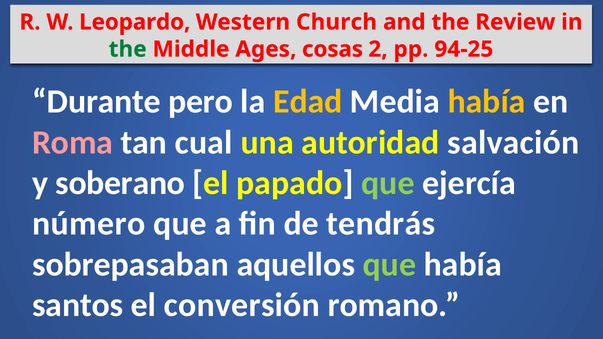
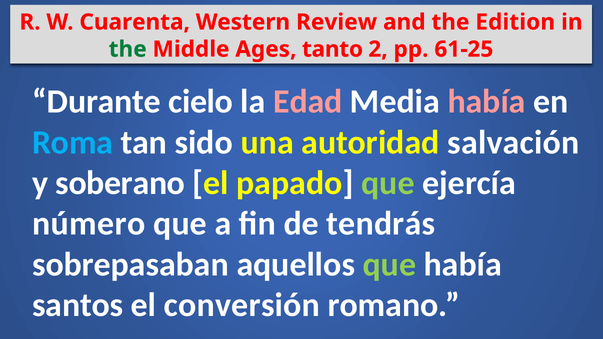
Leopardo: Leopardo -> Cuarenta
Church: Church -> Review
Review: Review -> Edition
cosas: cosas -> tanto
94-25: 94-25 -> 61-25
pero: pero -> cielo
Edad colour: yellow -> pink
había at (487, 102) colour: yellow -> pink
Roma colour: pink -> light blue
cual: cual -> sido
